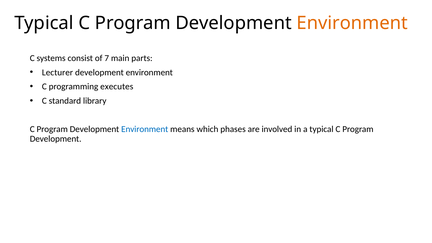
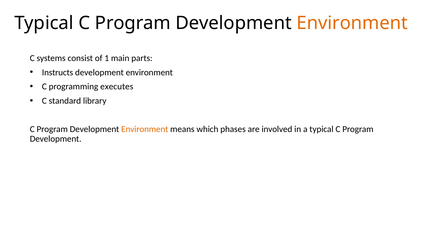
7: 7 -> 1
Lecturer: Lecturer -> Instructs
Environment at (145, 129) colour: blue -> orange
